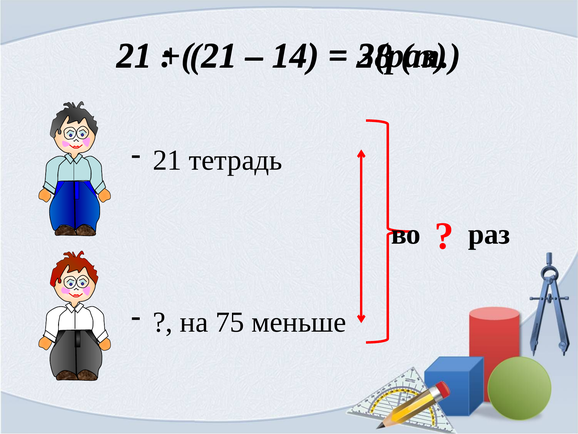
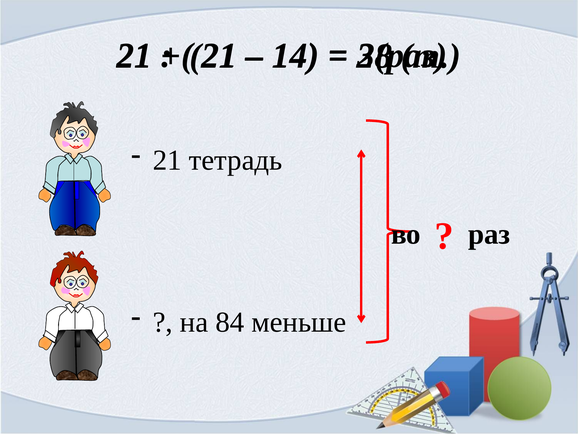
75: 75 -> 84
